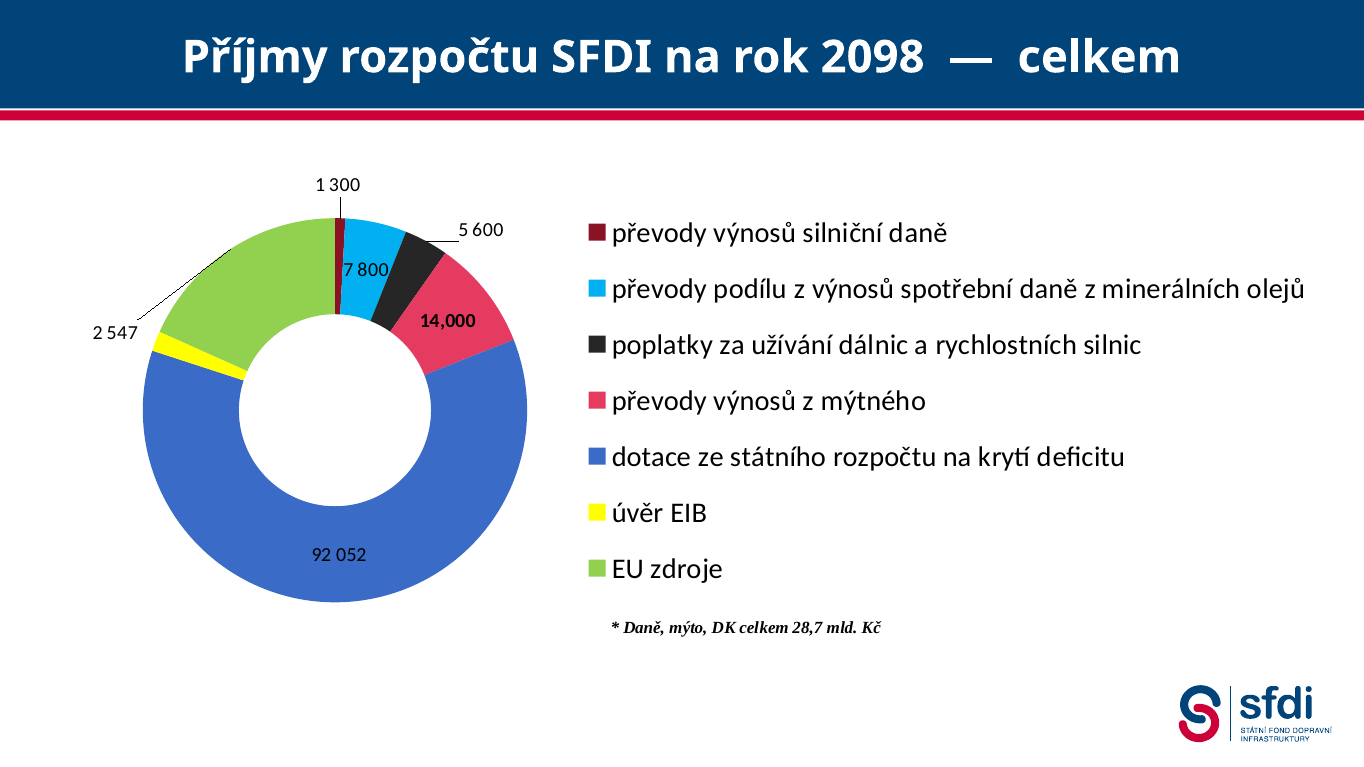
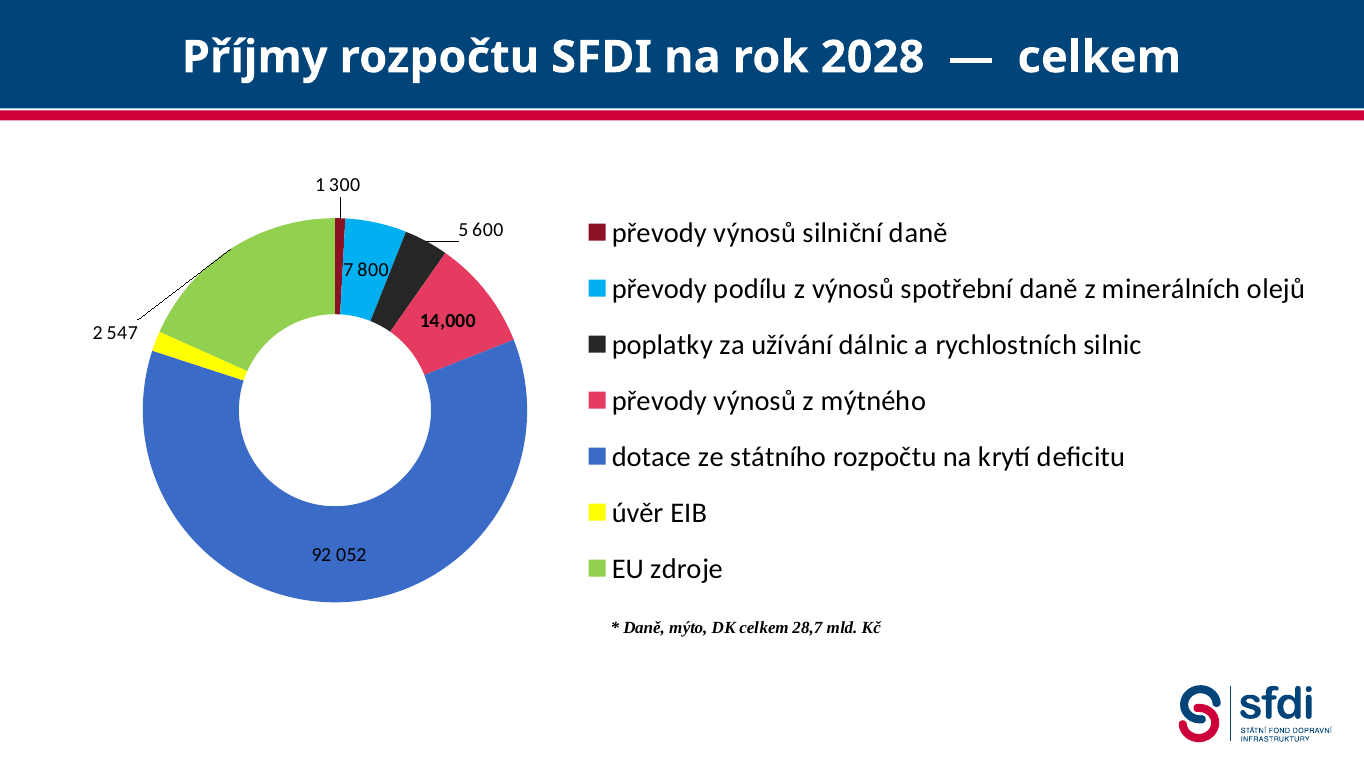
2098: 2098 -> 2028
